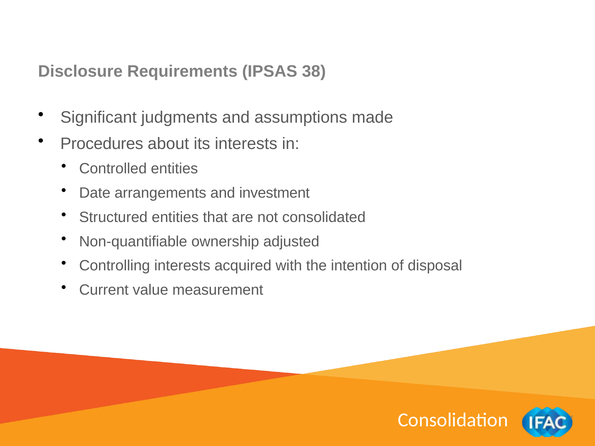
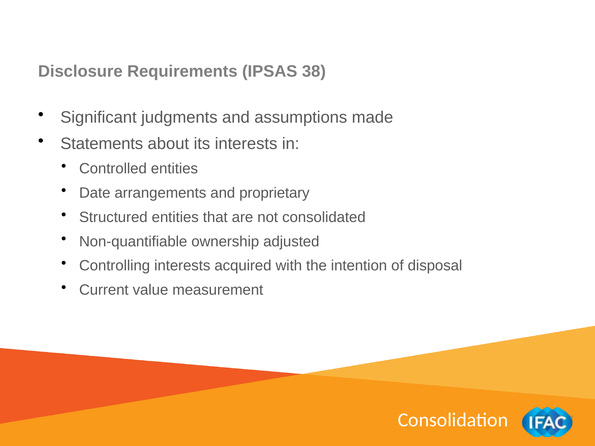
Procedures: Procedures -> Statements
investment: investment -> proprietary
